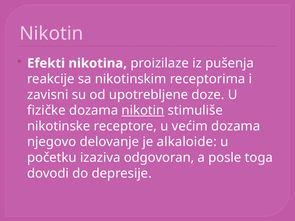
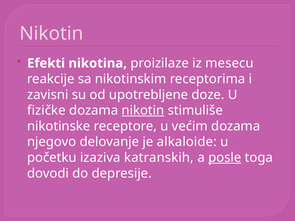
pušenja: pušenja -> mesecu
odgovoran: odgovoran -> katranskih
posle underline: none -> present
